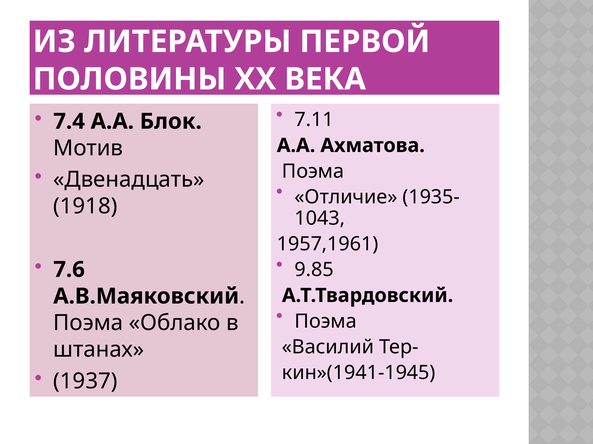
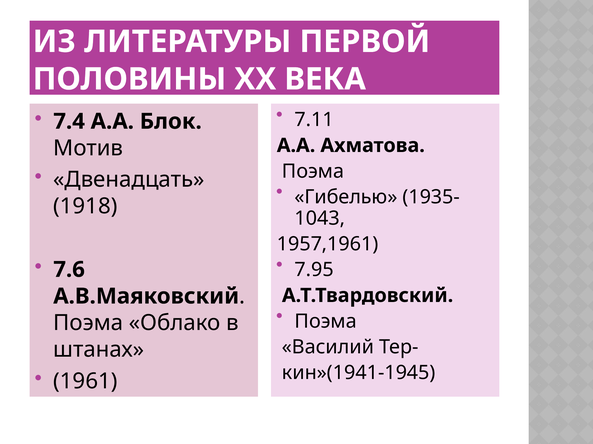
Отличие: Отличие -> Гибелью
9.85: 9.85 -> 7.95
1937: 1937 -> 1961
